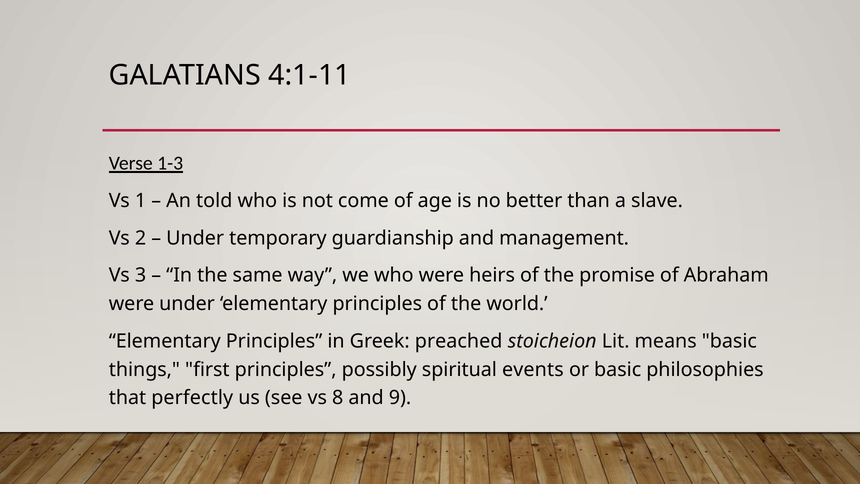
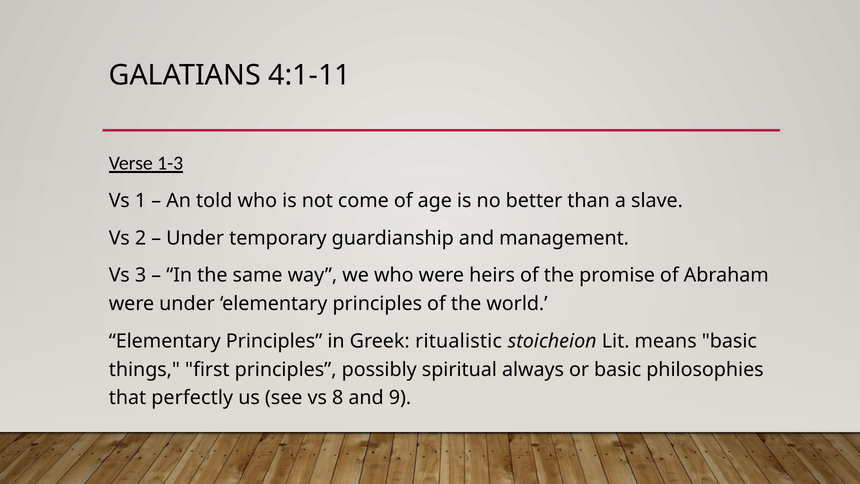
preached: preached -> ritualistic
events: events -> always
